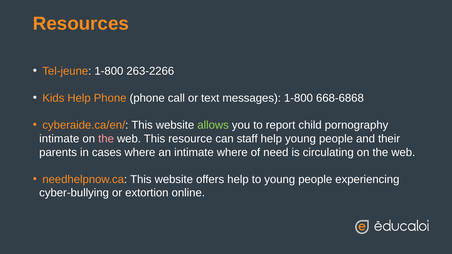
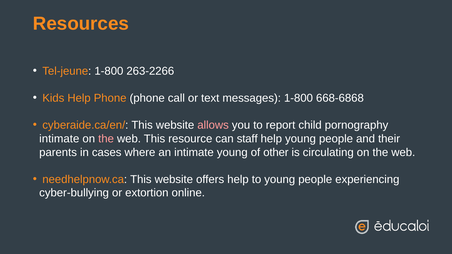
allows colour: light green -> pink
intimate where: where -> young
need: need -> other
